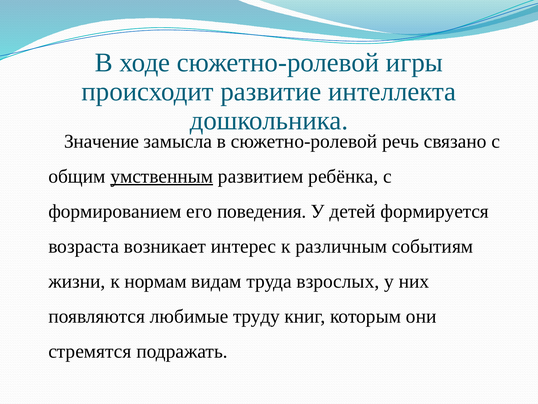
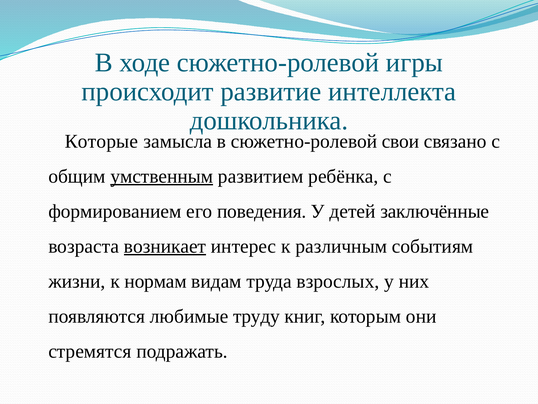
Значение: Значение -> Которые
речь: речь -> свои
формируется: формируется -> заключённые
возникает underline: none -> present
